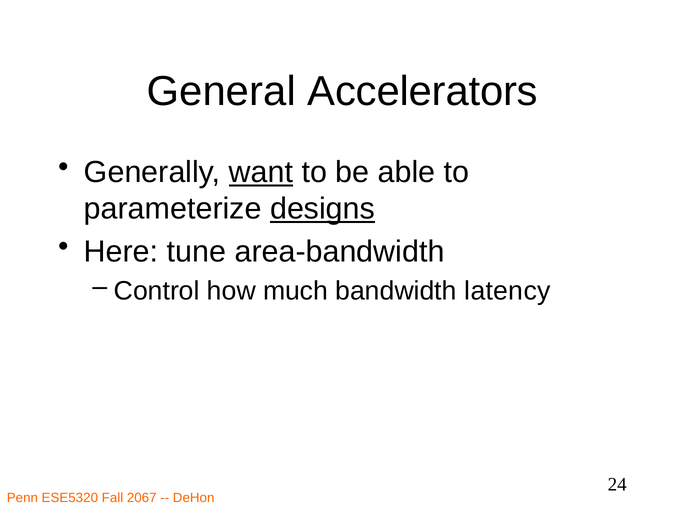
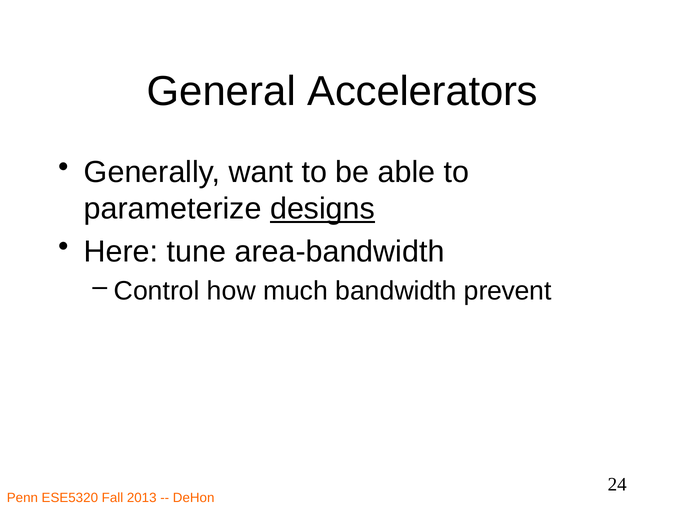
want underline: present -> none
latency: latency -> prevent
2067: 2067 -> 2013
